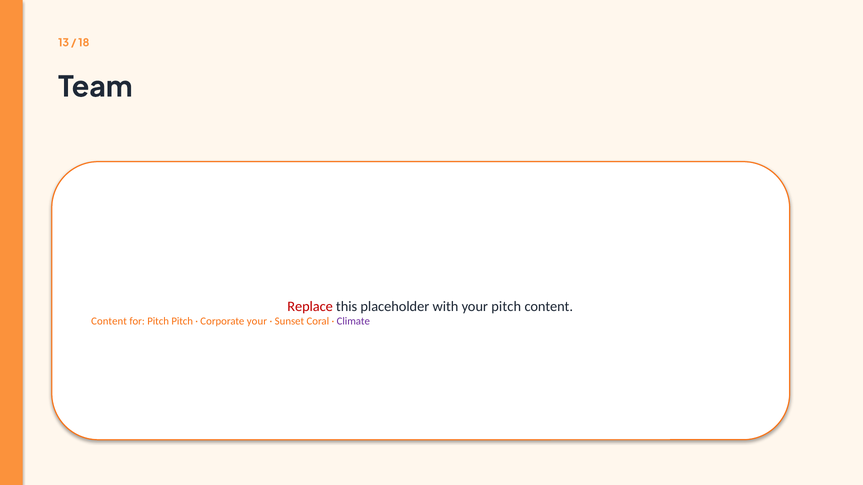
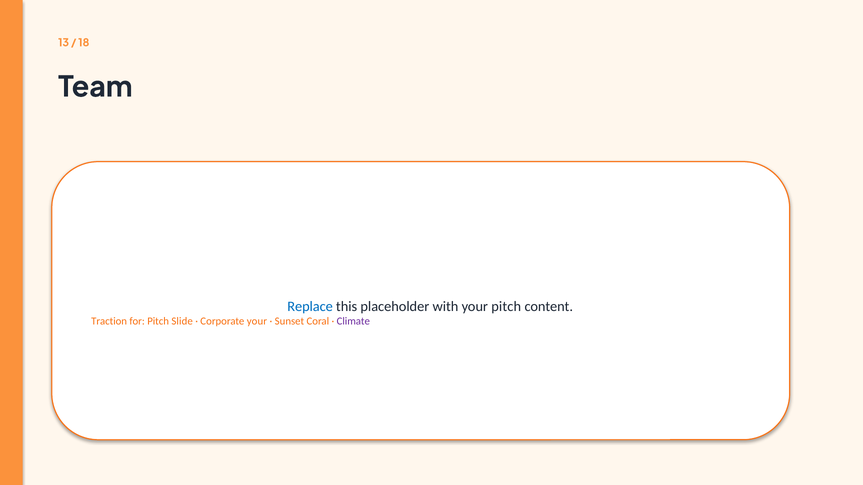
Replace colour: red -> blue
Content at (109, 322): Content -> Traction
Pitch Pitch: Pitch -> Slide
